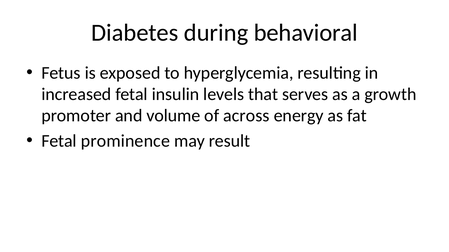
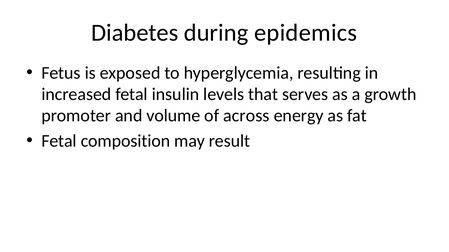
behavioral: behavioral -> epidemics
prominence: prominence -> composition
